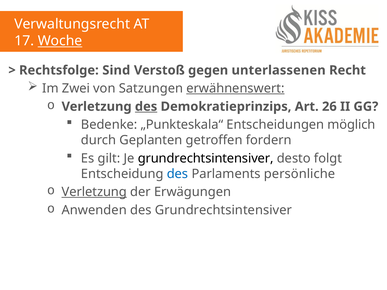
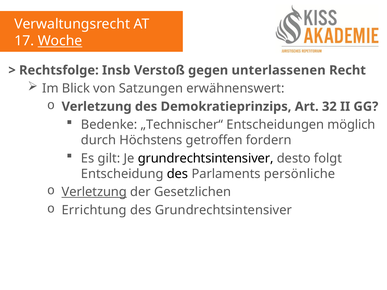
Sind: Sind -> Insb
Zwei: Zwei -> Blick
erwähnenswert underline: present -> none
des at (146, 107) underline: present -> none
26: 26 -> 32
„Punkteskala“: „Punkteskala“ -> „Technischer“
Geplanten: Geplanten -> Höchstens
des at (177, 174) colour: blue -> black
Erwägungen: Erwägungen -> Gesetzlichen
Anwenden: Anwenden -> Errichtung
